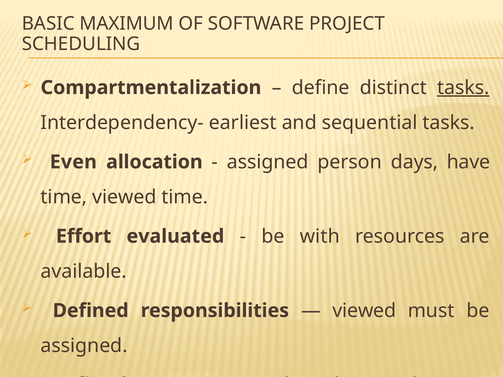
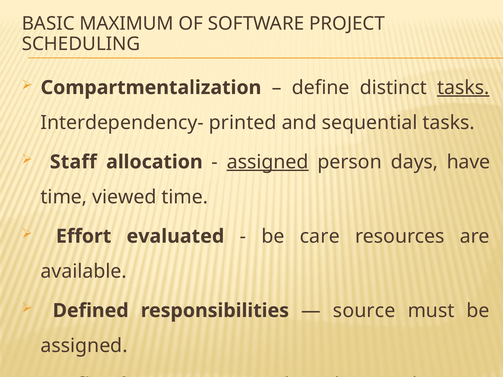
earliest: earliest -> printed
Even: Even -> Staff
assigned at (268, 162) underline: none -> present
with: with -> care
viewed at (364, 311): viewed -> source
